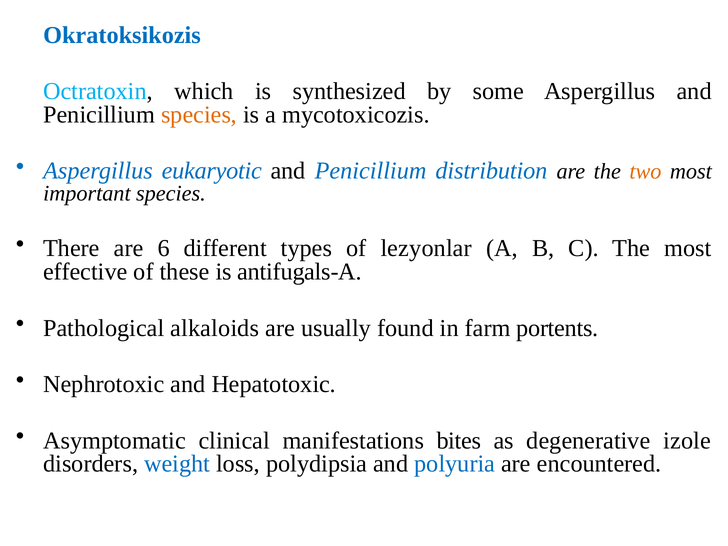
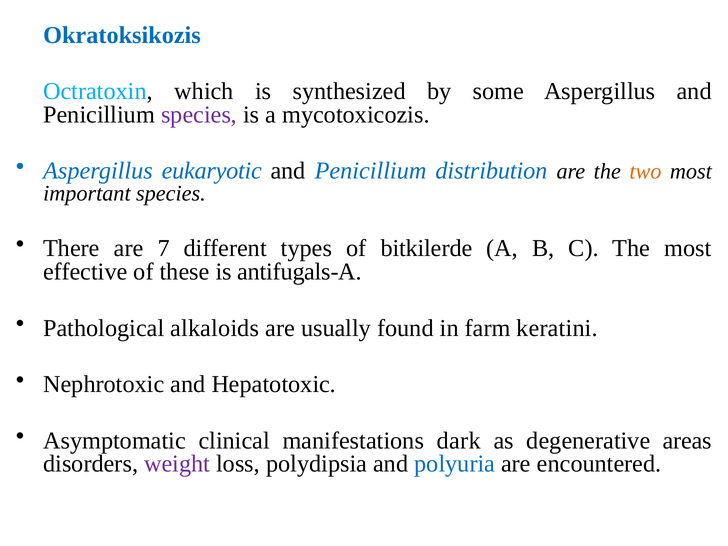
species at (199, 115) colour: orange -> purple
6: 6 -> 7
lezyonlar: lezyonlar -> bitkilerde
portents: portents -> keratini
bites: bites -> dark
izole: izole -> areas
weight colour: blue -> purple
